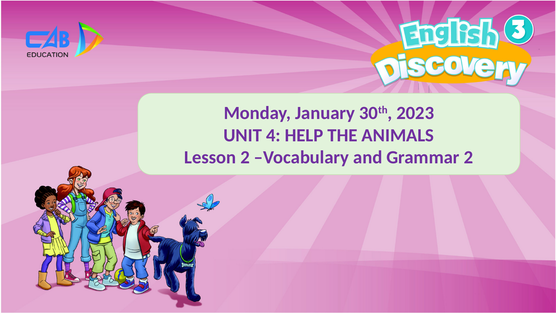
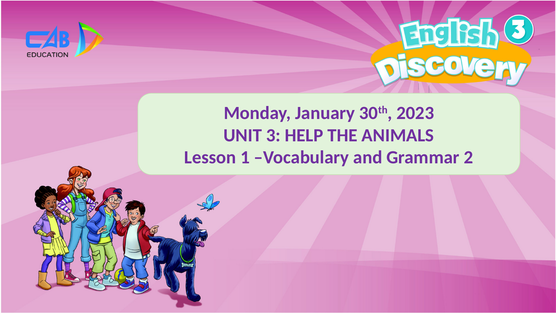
4: 4 -> 3
Lesson 2: 2 -> 1
